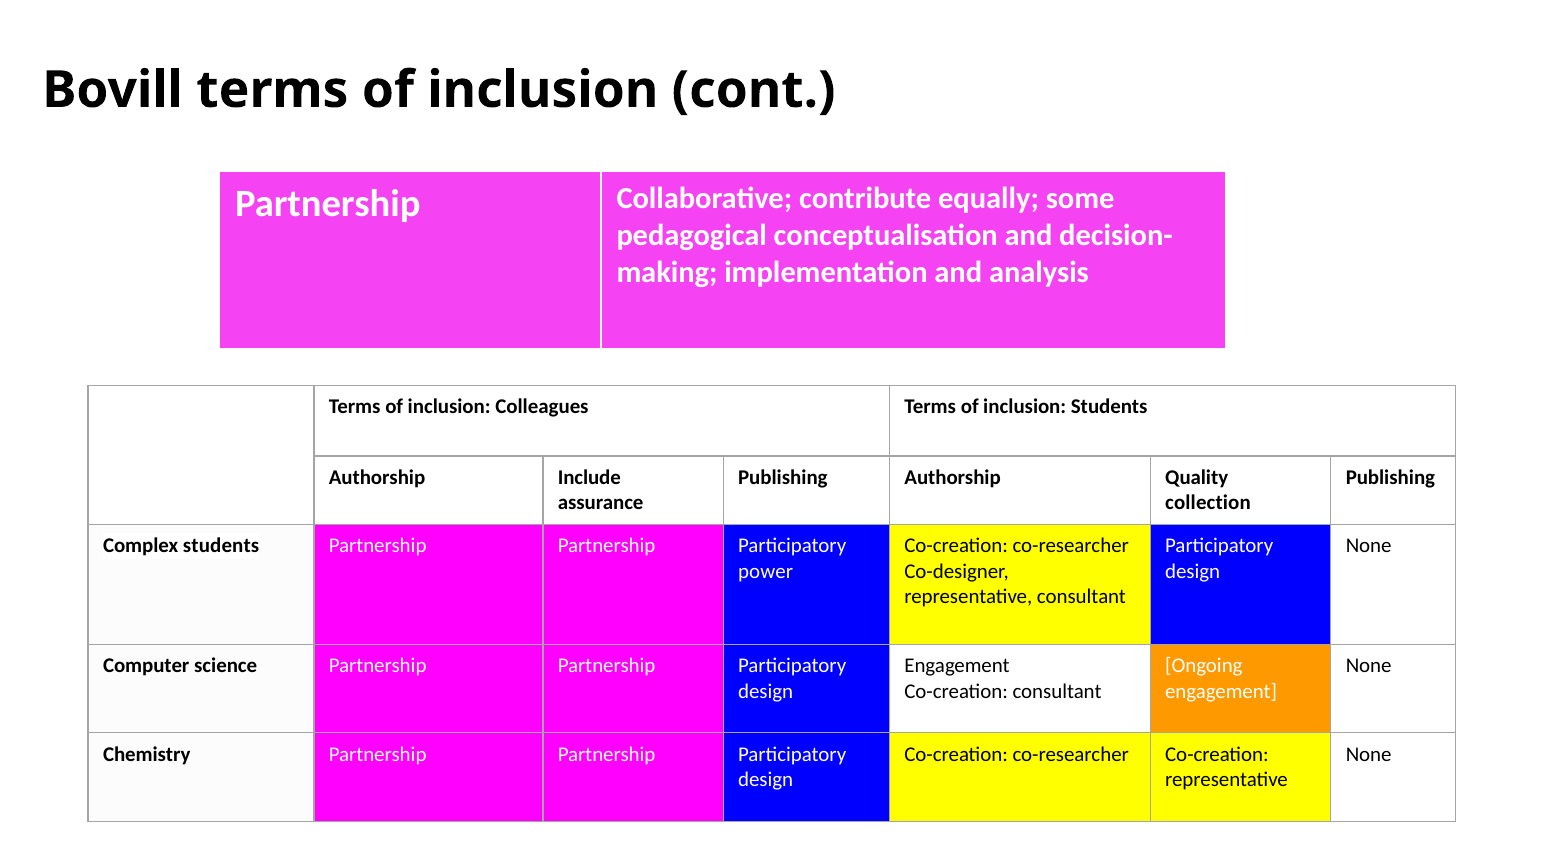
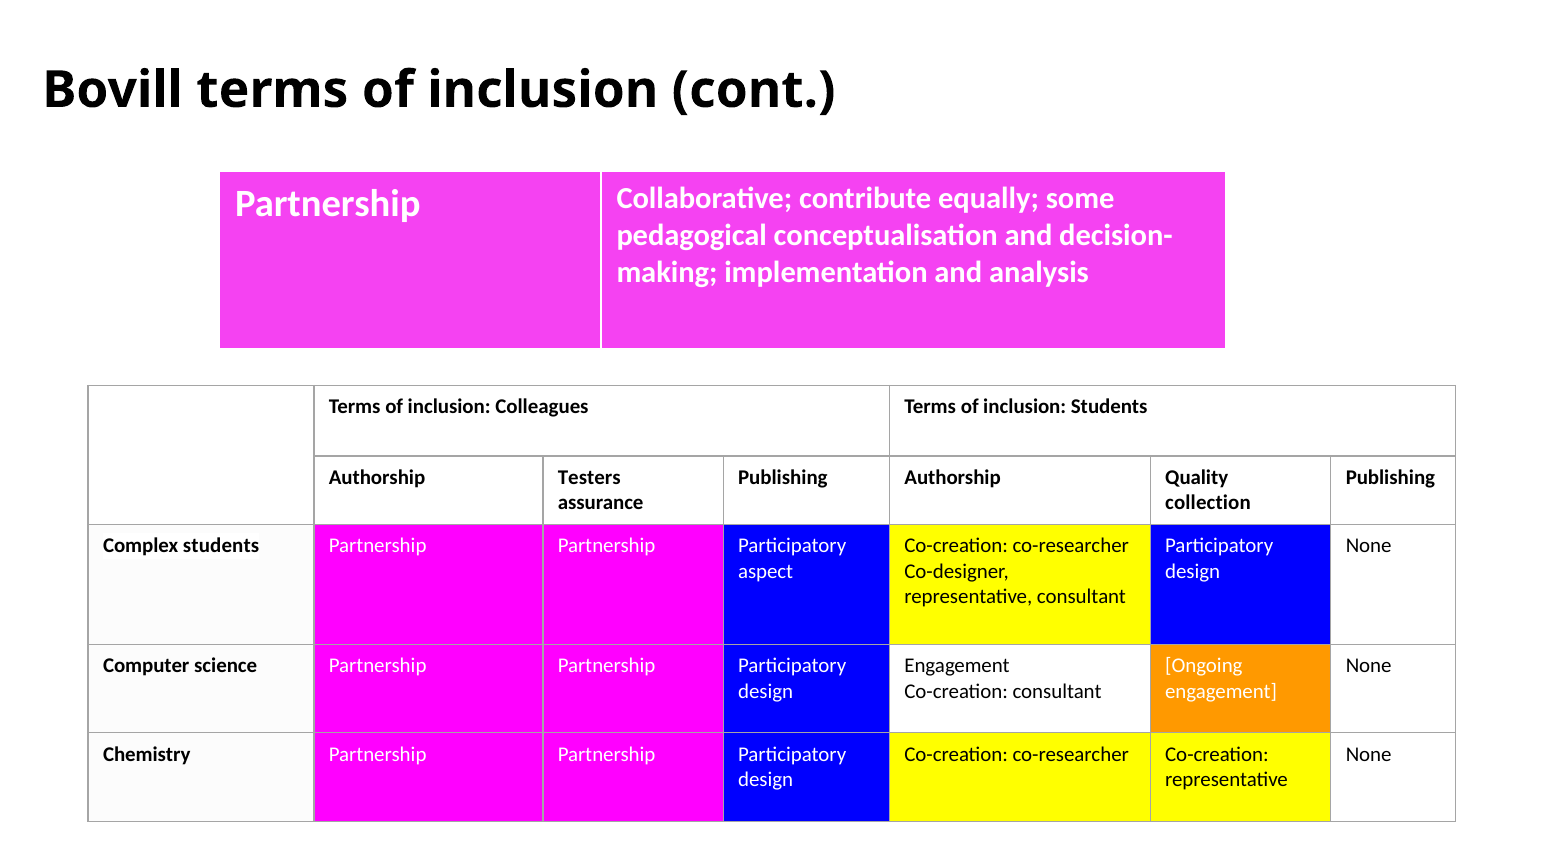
Include: Include -> Testers
power: power -> aspect
